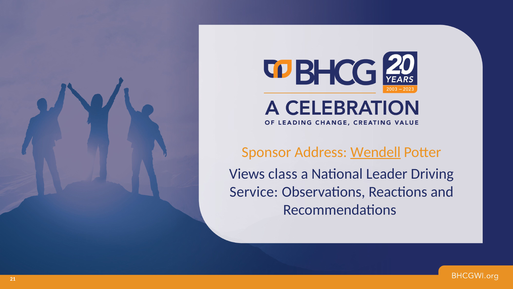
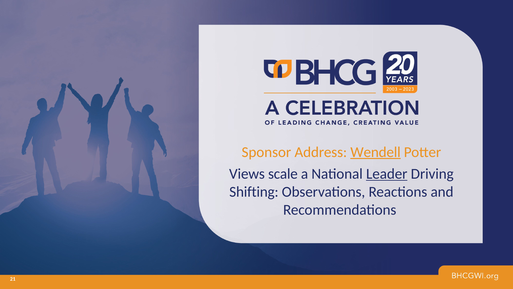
class: class -> scale
Leader underline: none -> present
Service: Service -> Shifting
